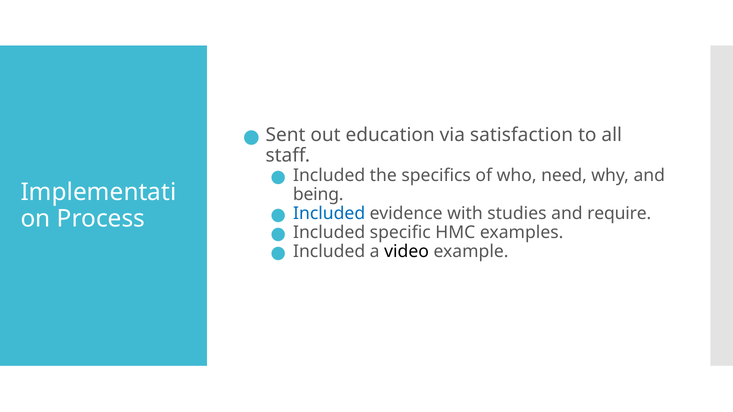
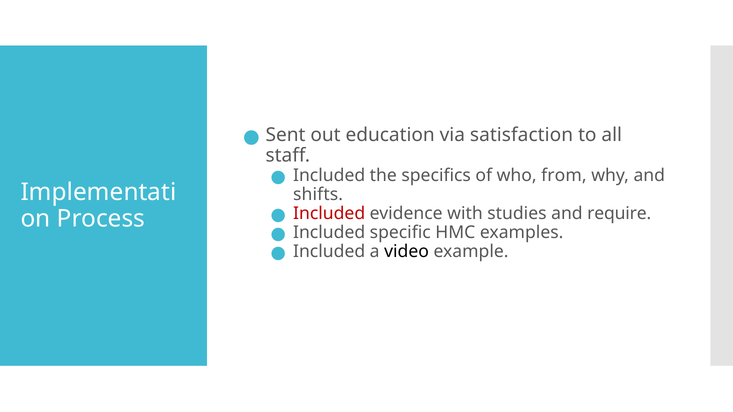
need: need -> from
being: being -> shifts
Included at (329, 214) colour: blue -> red
